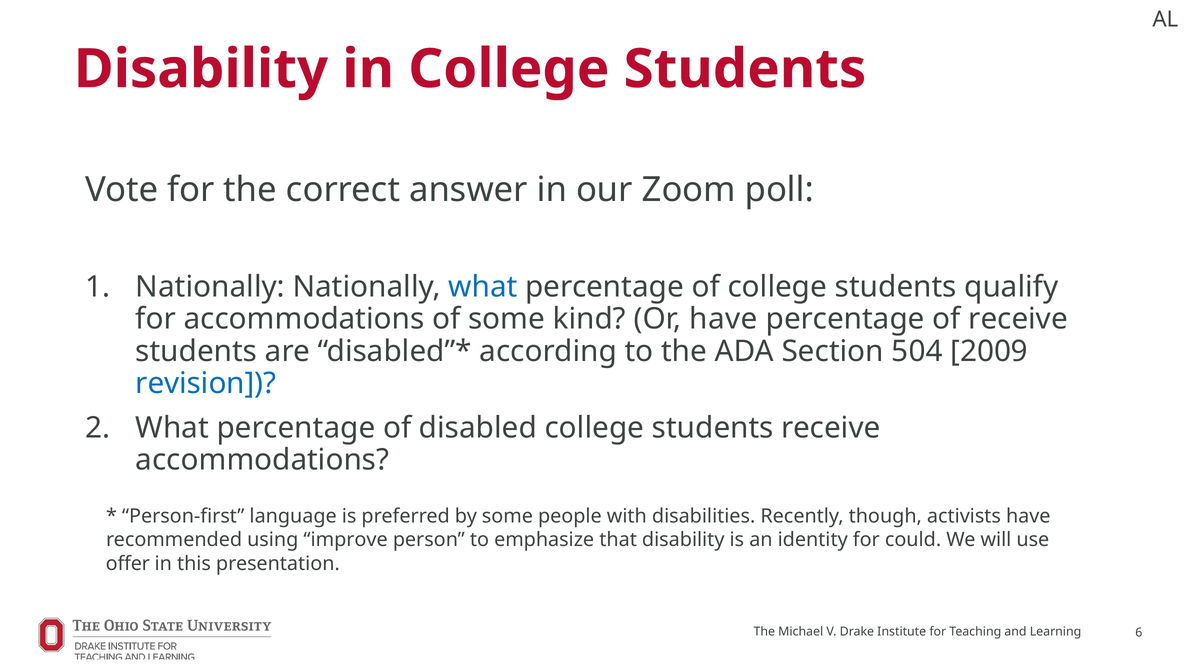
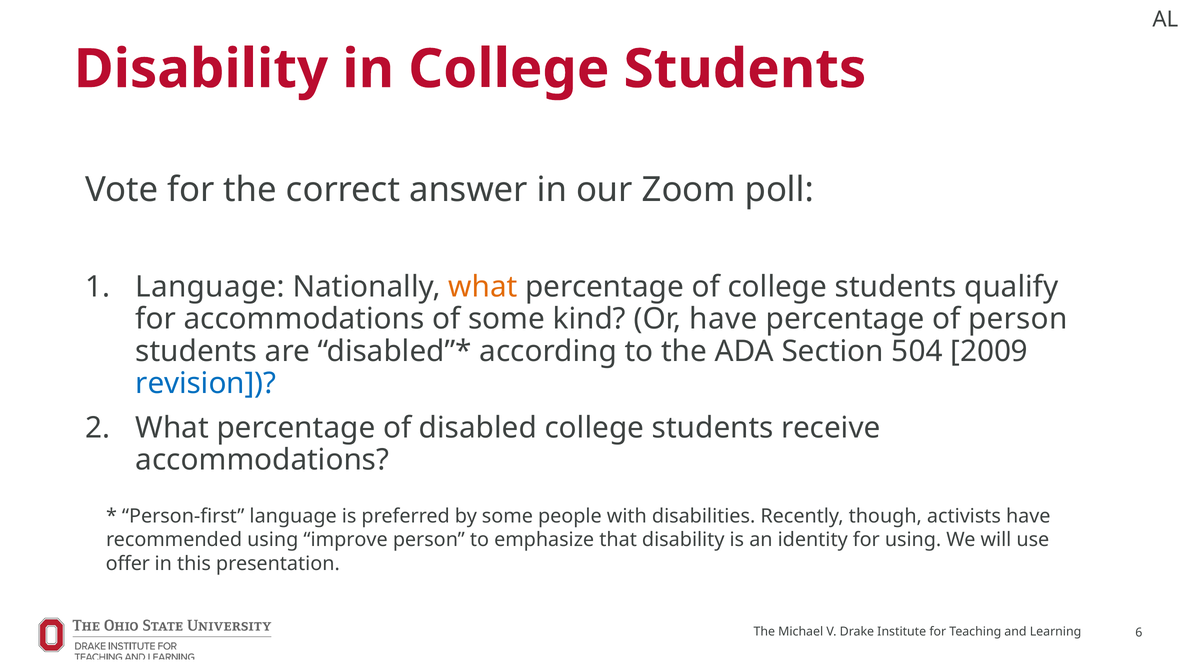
Nationally at (210, 287): Nationally -> Language
what at (483, 287) colour: blue -> orange
of receive: receive -> person
for could: could -> using
